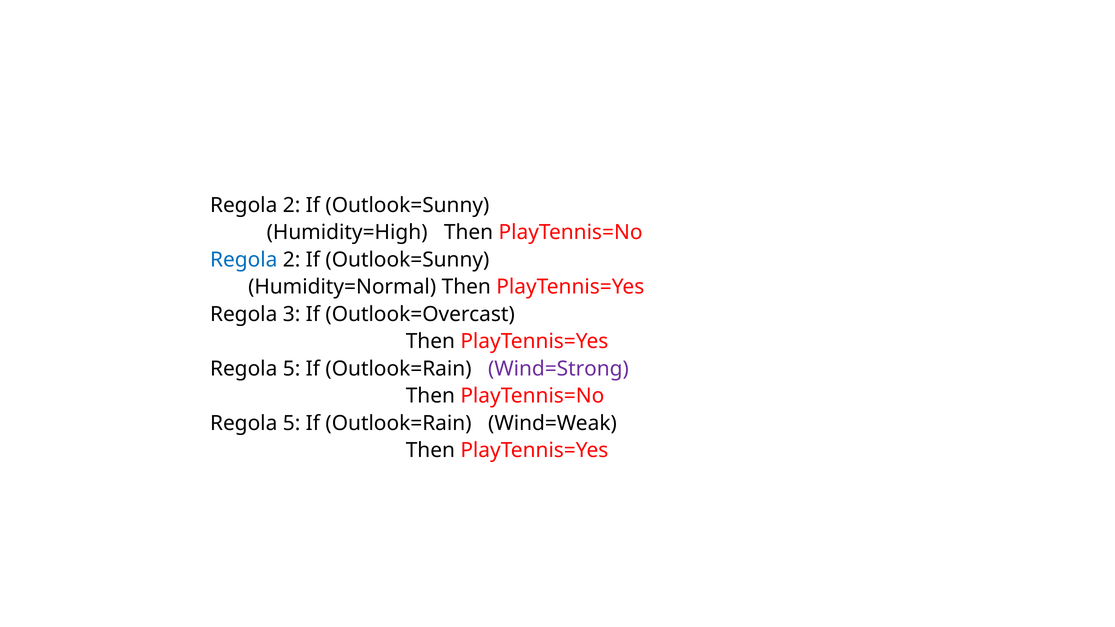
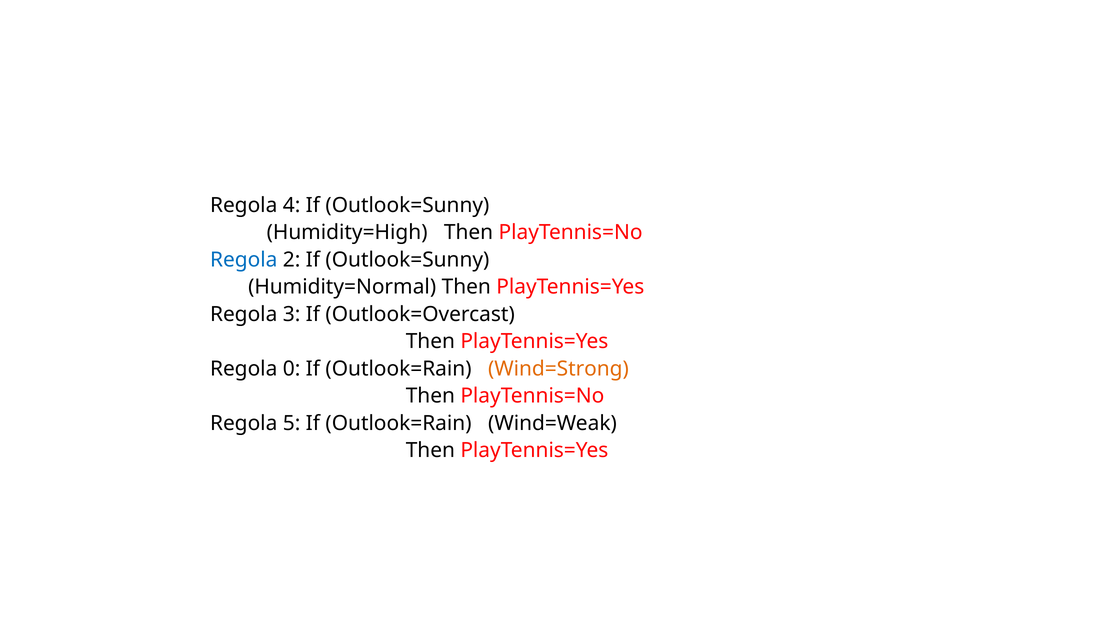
2 at (292, 205): 2 -> 4
5 at (292, 369): 5 -> 0
Wind=Strong colour: purple -> orange
